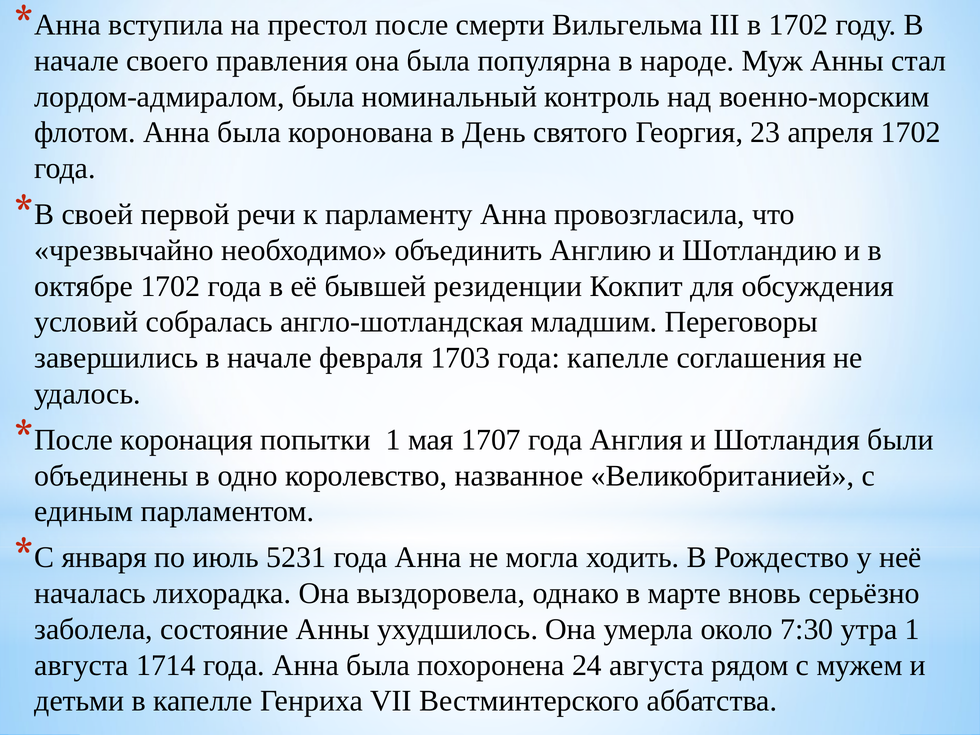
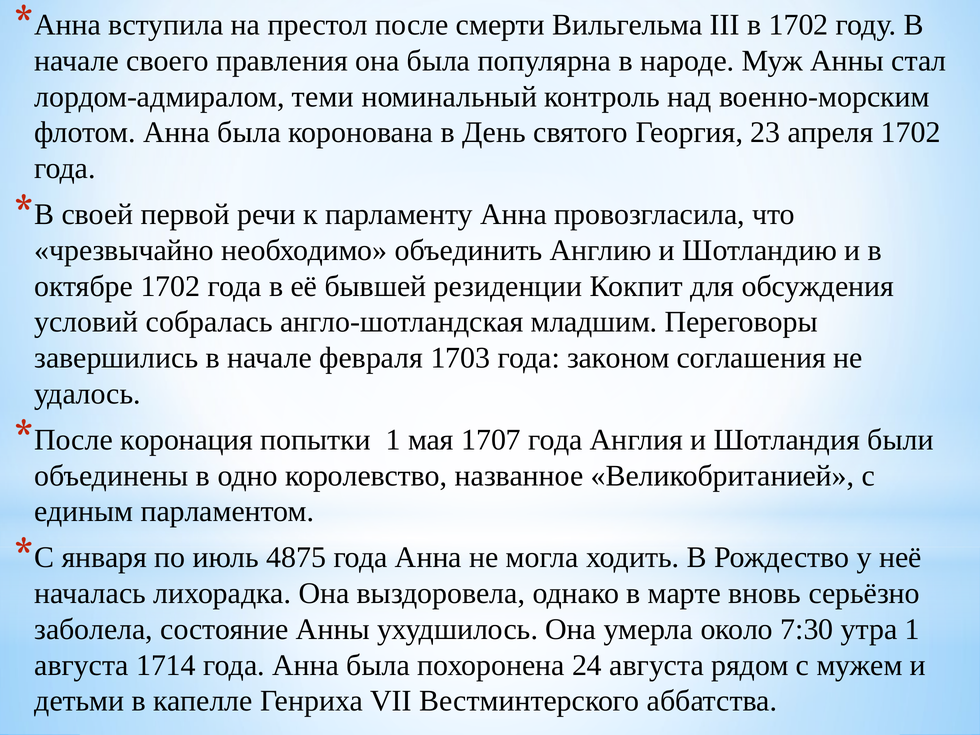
лордом-адмиралом была: была -> теми
года капелле: капелле -> законом
5231: 5231 -> 4875
